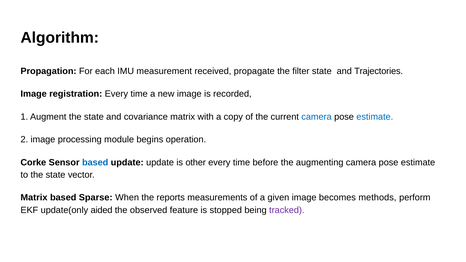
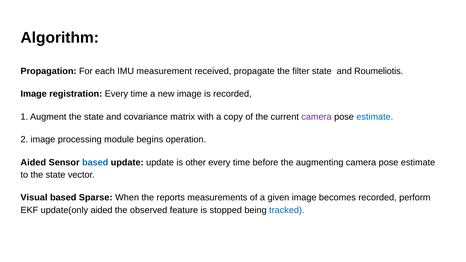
Trajectories: Trajectories -> Roumeliotis
camera at (317, 117) colour: blue -> purple
Corke at (33, 162): Corke -> Aided
Matrix at (34, 198): Matrix -> Visual
becomes methods: methods -> recorded
tracked colour: purple -> blue
